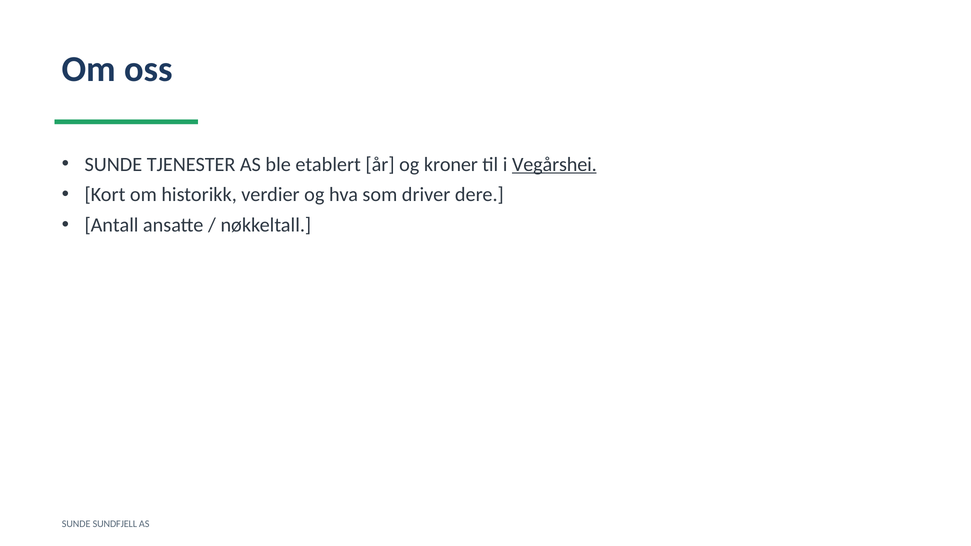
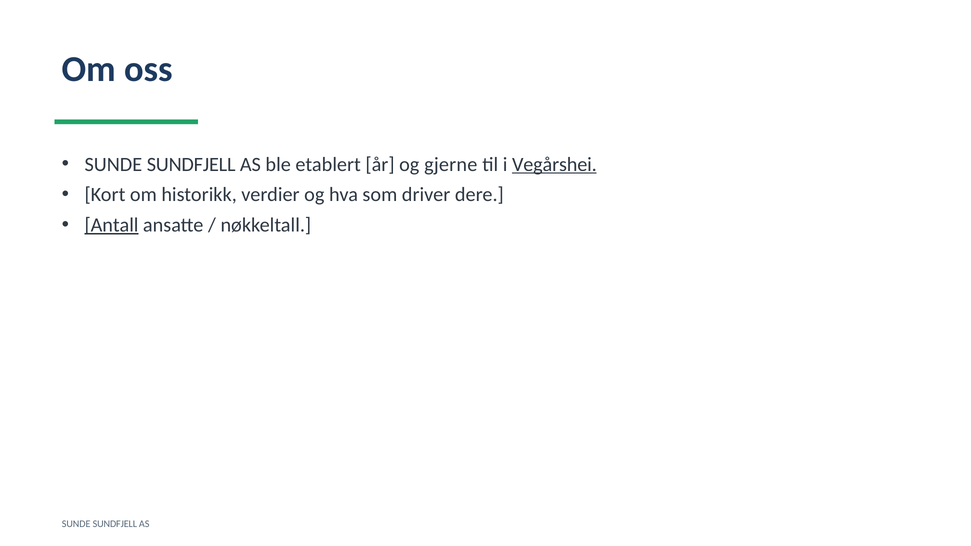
TJENESTER at (191, 164): TJENESTER -> SUNDFJELL
kroner: kroner -> gjerne
Antall underline: none -> present
